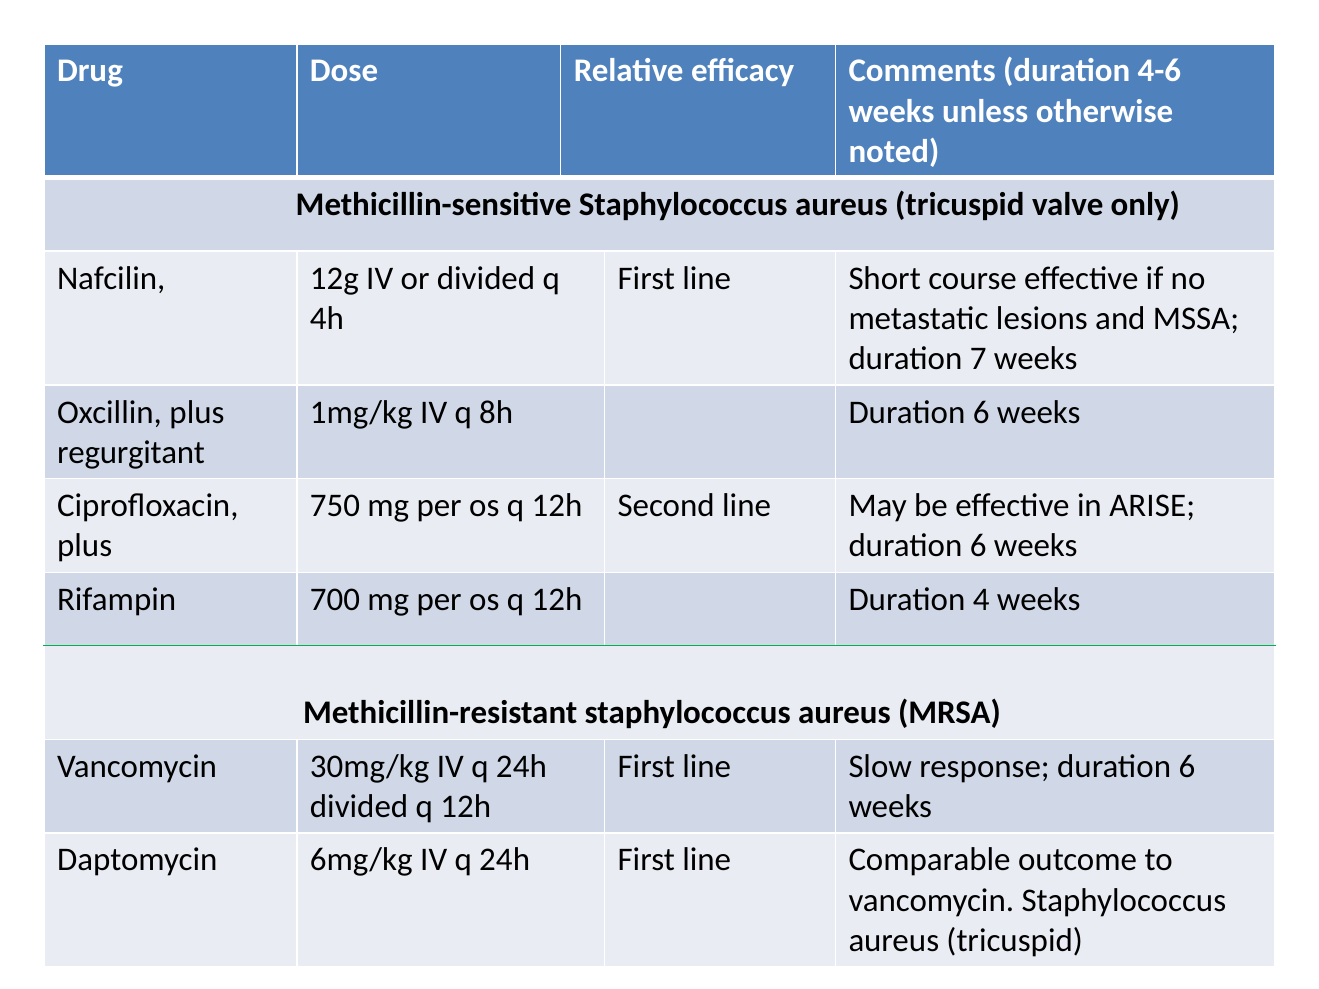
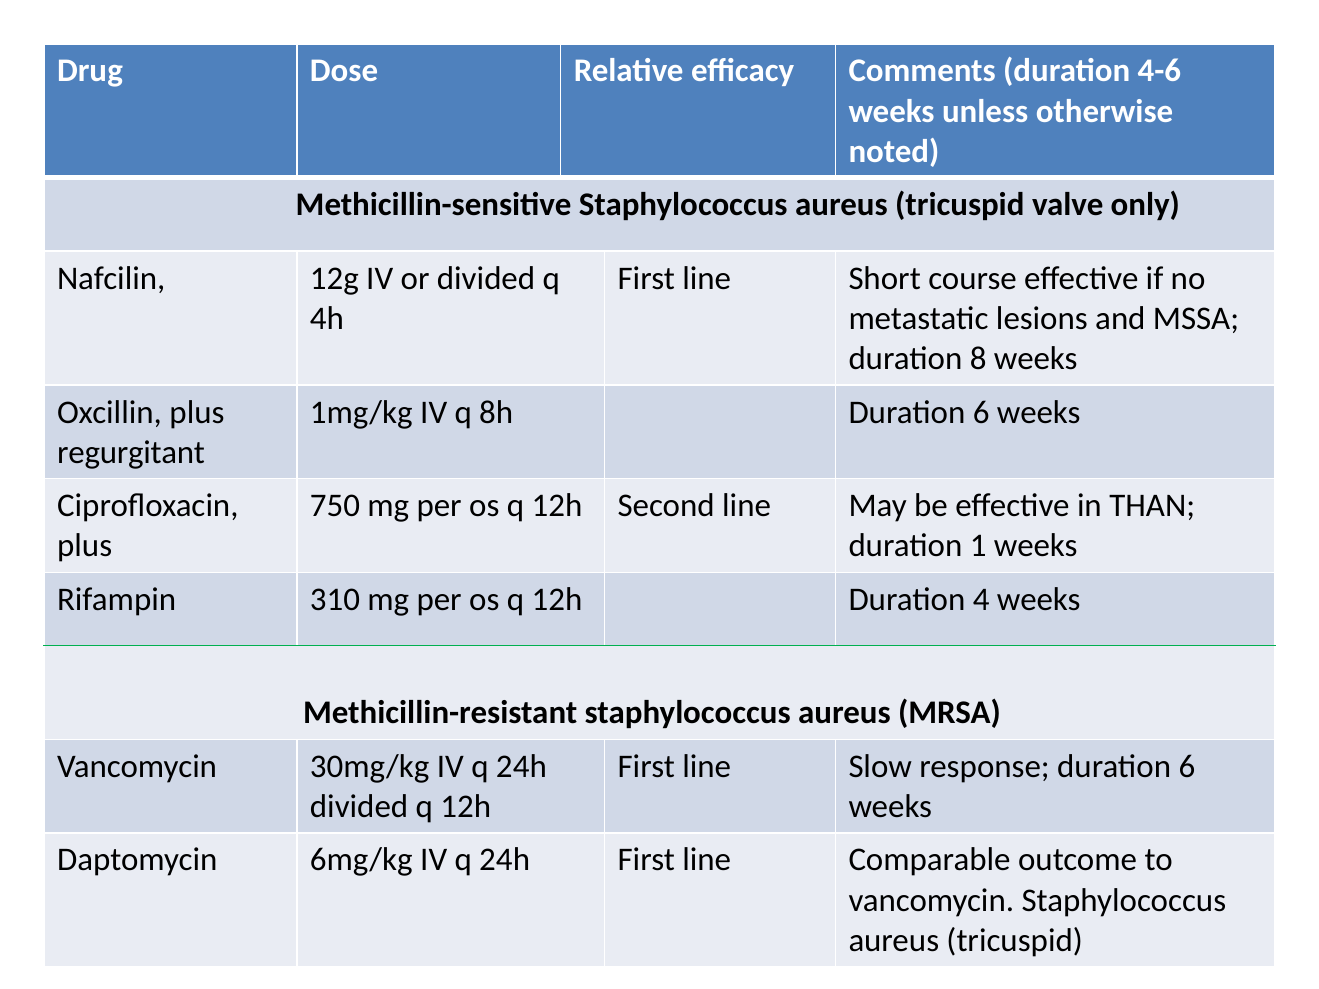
7: 7 -> 8
ARISE: ARISE -> THAN
6 at (978, 546): 6 -> 1
700: 700 -> 310
